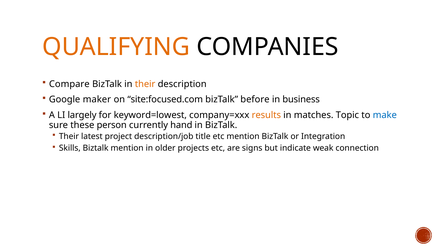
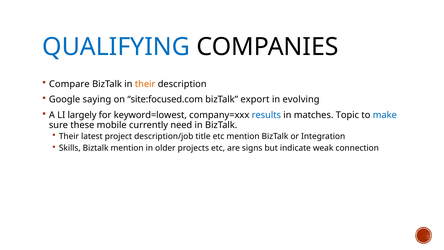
QUALIFYING colour: orange -> blue
maker: maker -> saying
before: before -> export
business: business -> evolving
results colour: orange -> blue
person: person -> mobile
hand: hand -> need
